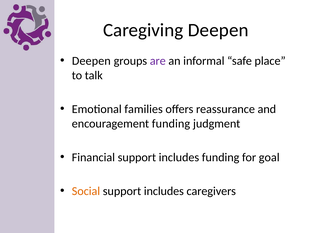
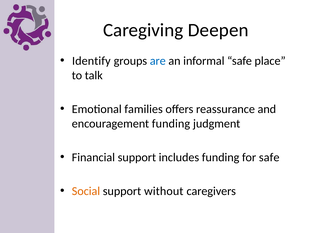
Deepen at (91, 61): Deepen -> Identify
are colour: purple -> blue
for goal: goal -> safe
includes at (164, 191): includes -> without
